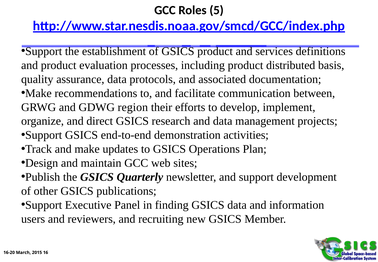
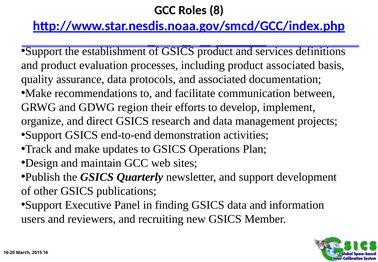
5: 5 -> 8
product distributed: distributed -> associated
